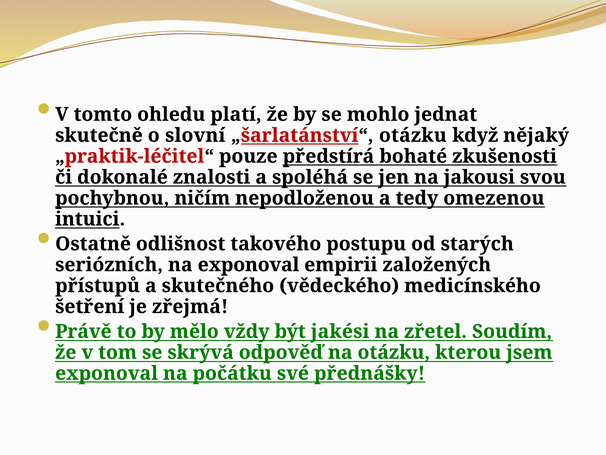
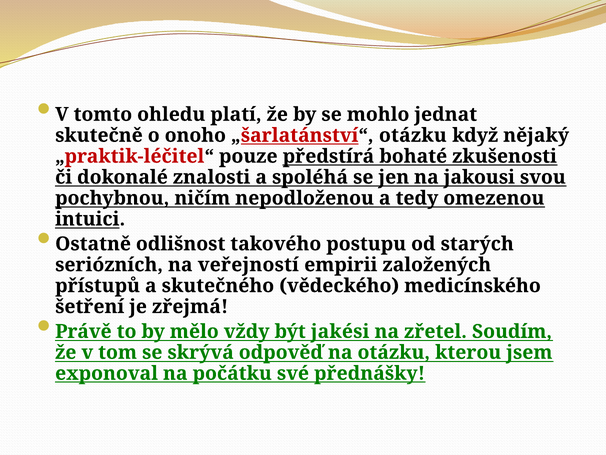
slovní: slovní -> onoho
na exponoval: exponoval -> veřejností
